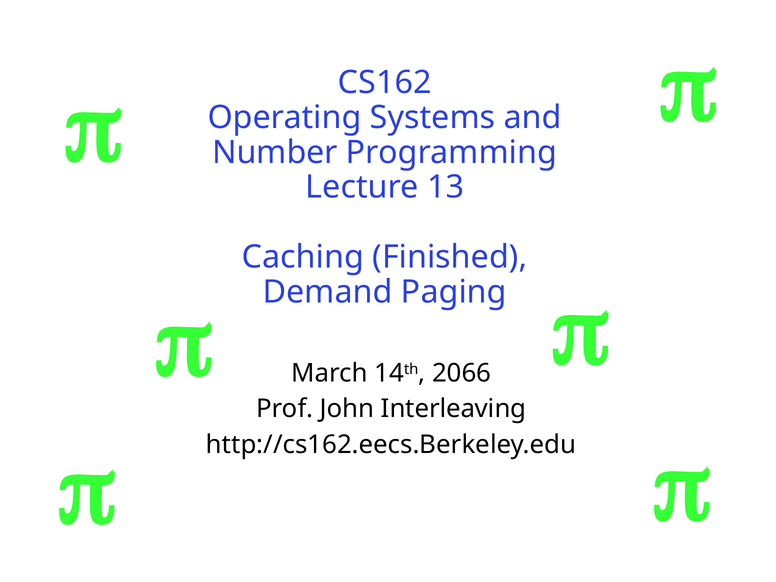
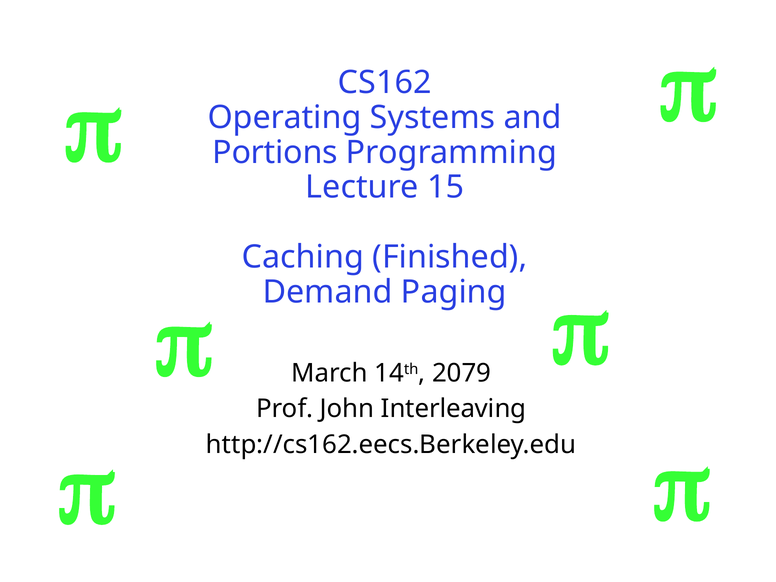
Number: Number -> Portions
13: 13 -> 15
2066: 2066 -> 2079
